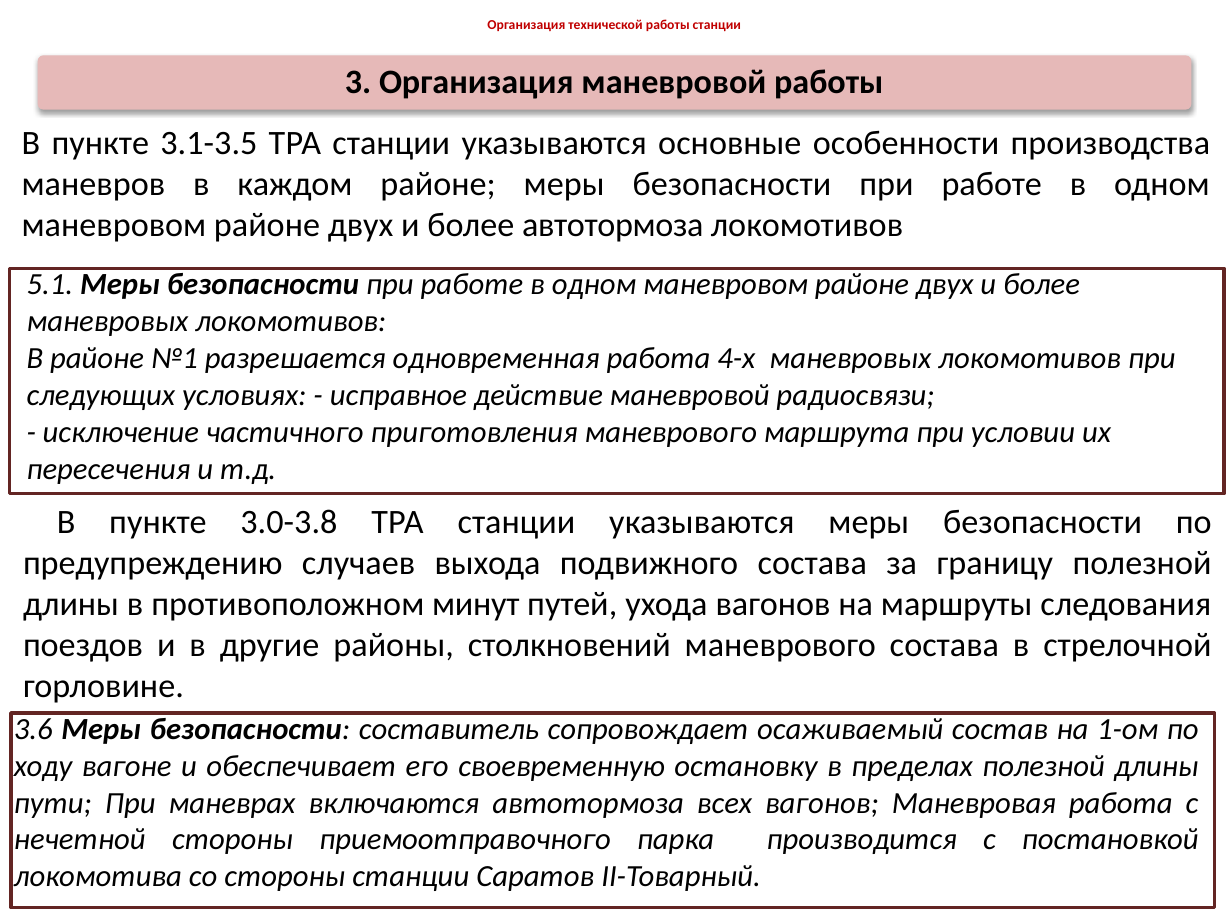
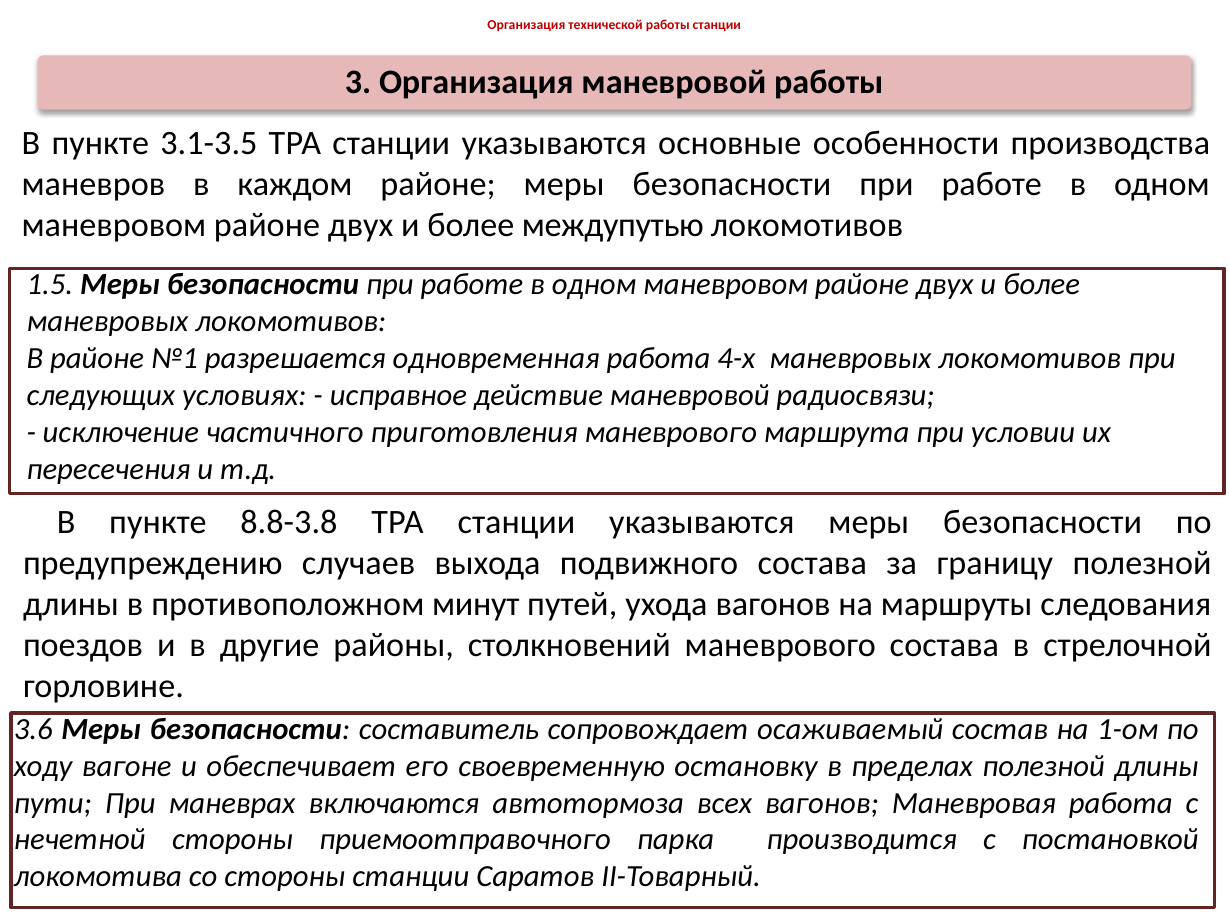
более автотормоза: автотормоза -> междупутью
5.1: 5.1 -> 1.5
3.0-3.8: 3.0-3.8 -> 8.8-3.8
